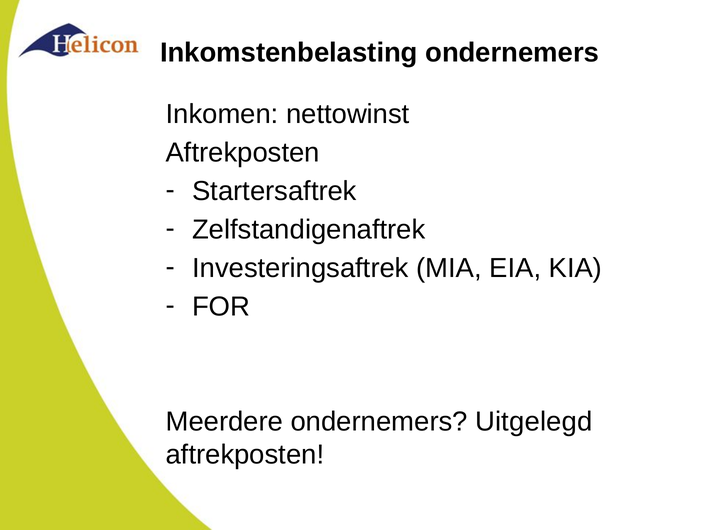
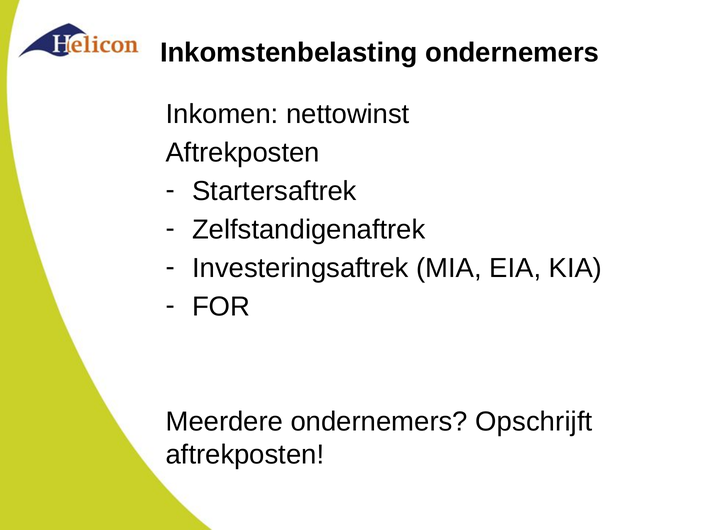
Uitgelegd: Uitgelegd -> Opschrijft
